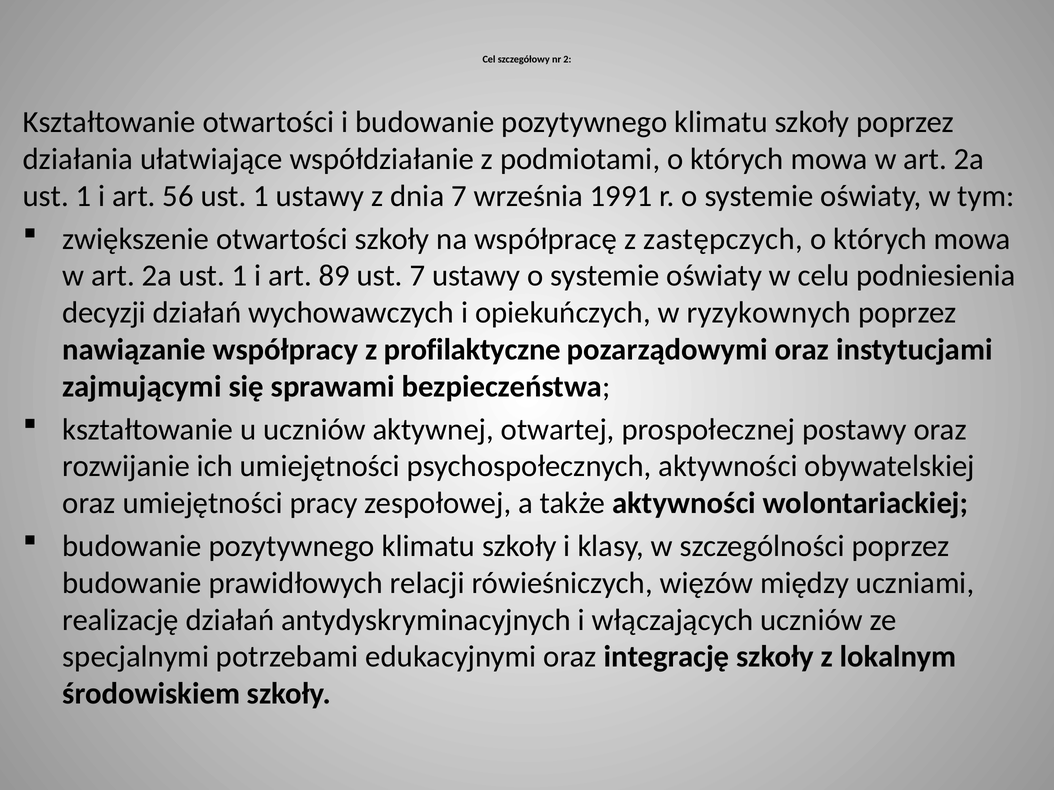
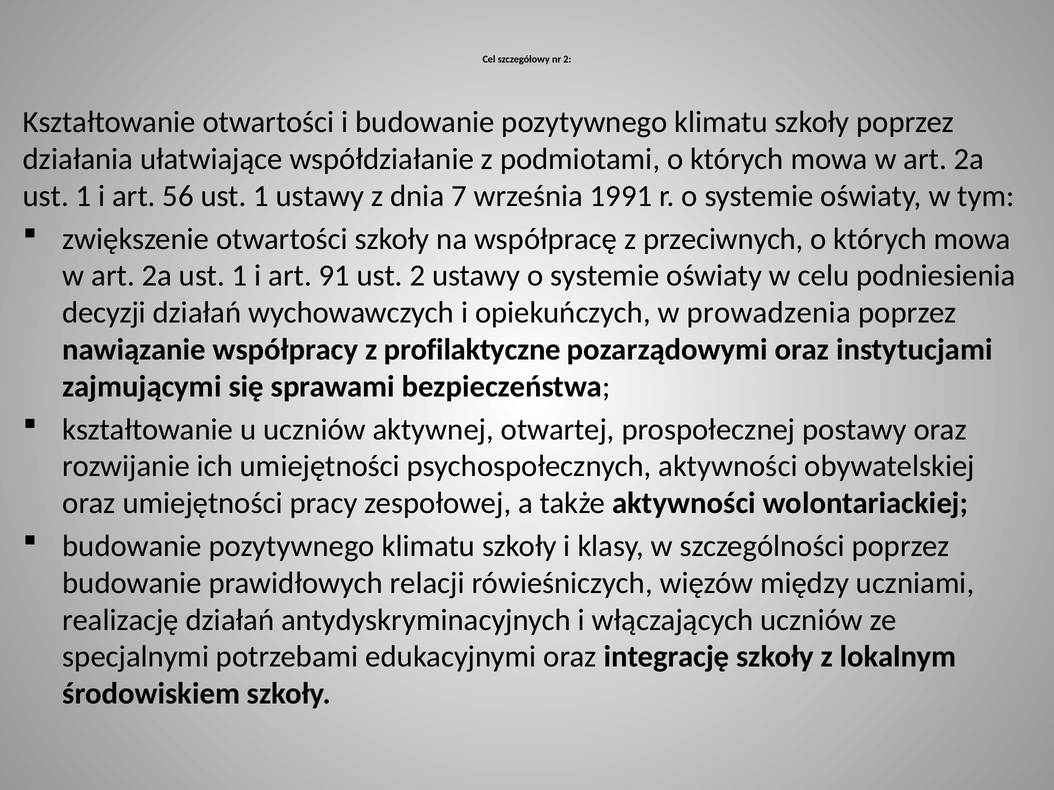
zastępczych: zastępczych -> przeciwnych
89: 89 -> 91
ust 7: 7 -> 2
ryzykownych: ryzykownych -> prowadzenia
